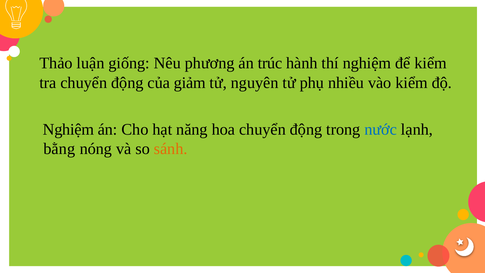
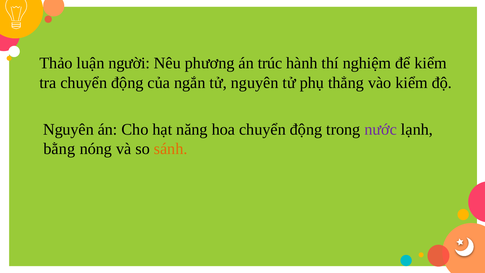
giống: giống -> người
giảm: giảm -> ngắn
nhiều: nhiều -> thẳng
Nghiệm at (68, 129): Nghiệm -> Nguyên
nước colour: blue -> purple
